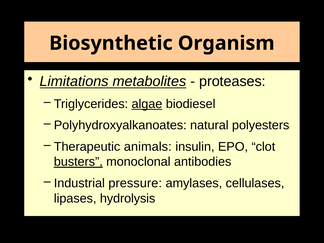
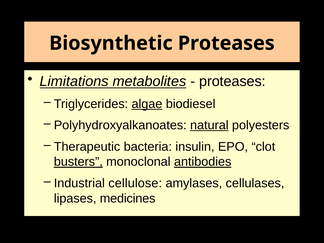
Biosynthetic Organism: Organism -> Proteases
natural underline: none -> present
animals: animals -> bacteria
antibodies underline: none -> present
pressure: pressure -> cellulose
hydrolysis: hydrolysis -> medicines
